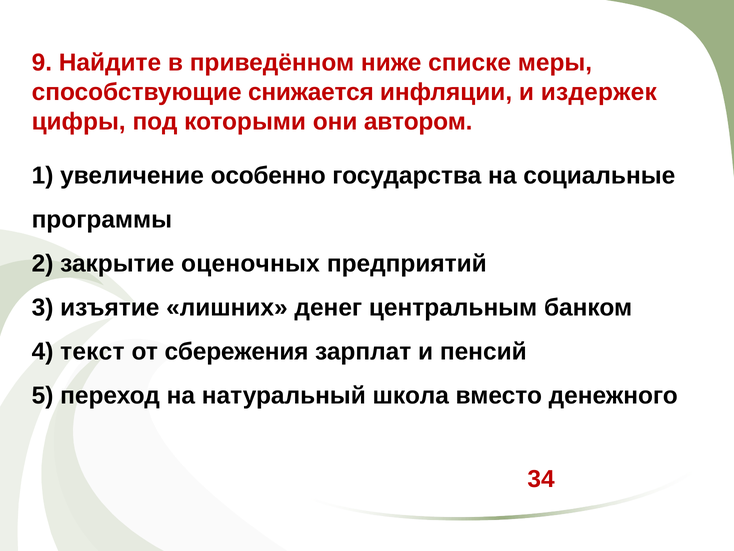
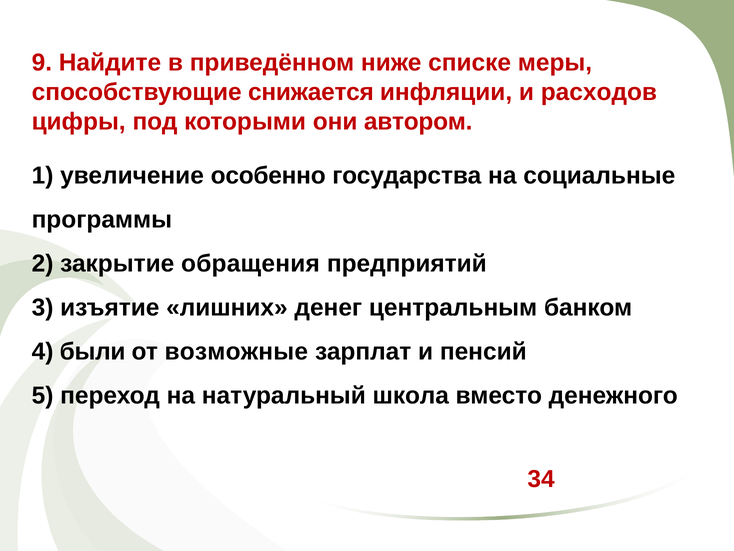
издержек: издержек -> расходов
оценочных: оценочных -> обращения
текст: текст -> были
сбережения: сбережения -> возможные
